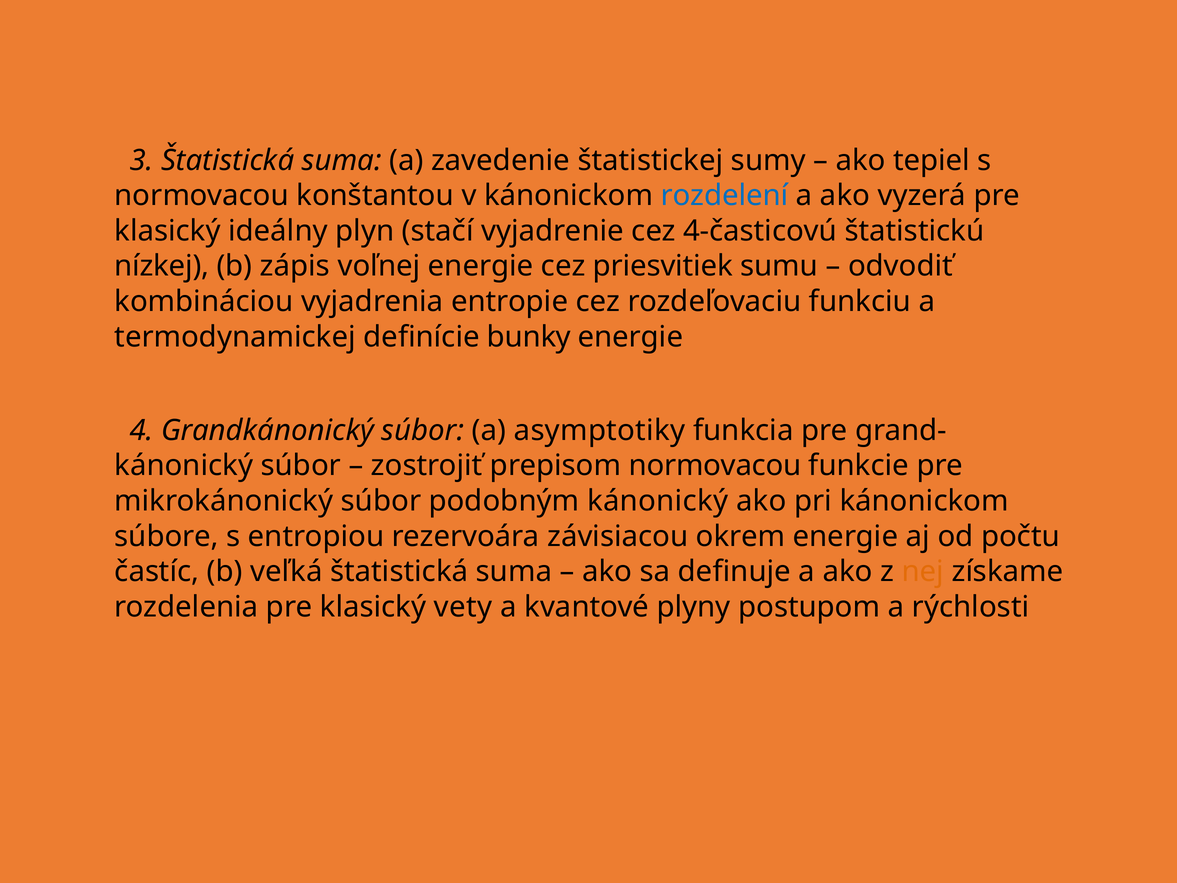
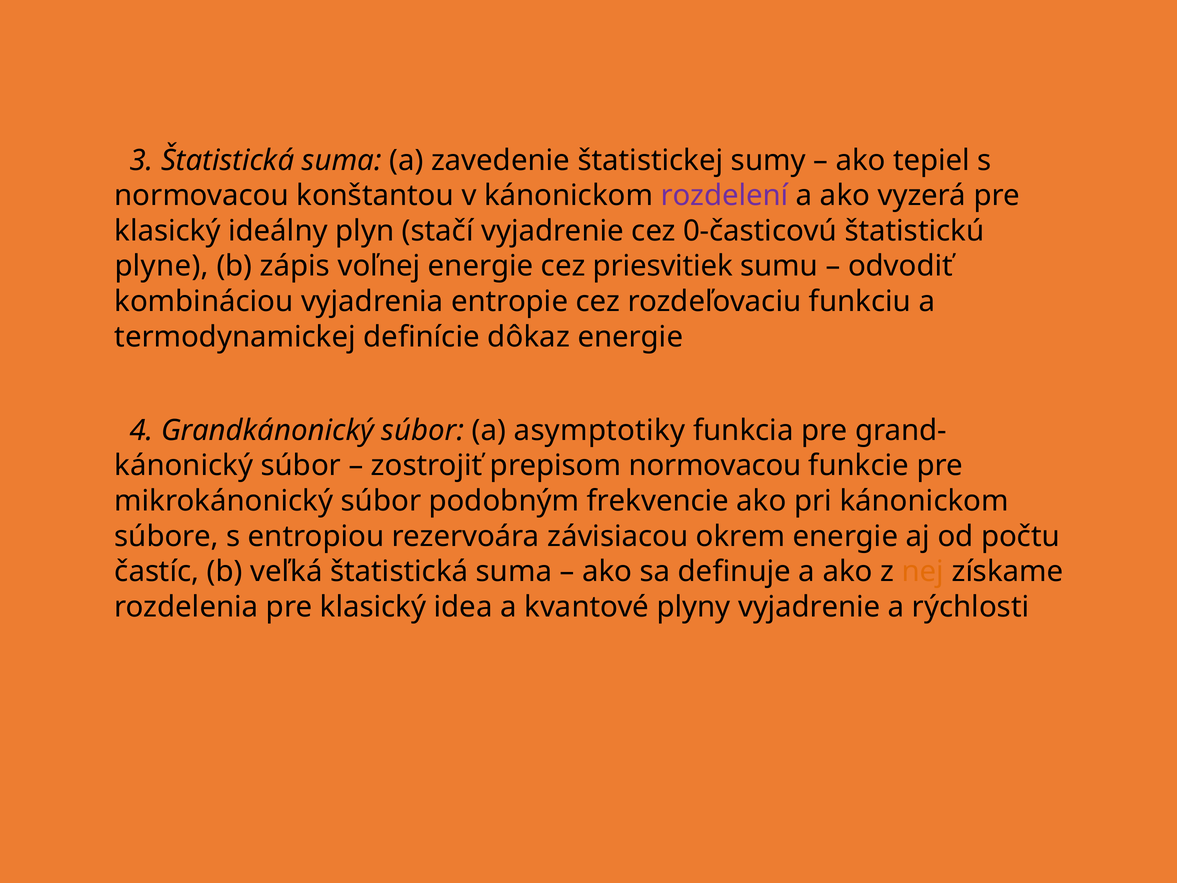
rozdelení colour: blue -> purple
4-časticovú: 4-časticovú -> 0-časticovú
nízkej: nízkej -> plyne
bunky: bunky -> dôkaz
podobným kánonický: kánonický -> frekvencie
vety: vety -> idea
plyny postupom: postupom -> vyjadrenie
